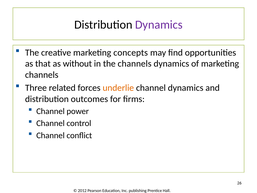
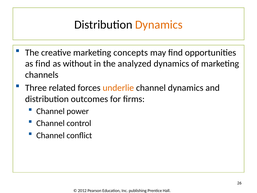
Dynamics at (159, 25) colour: purple -> orange
as that: that -> find
the channels: channels -> analyzed
